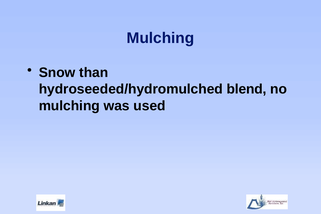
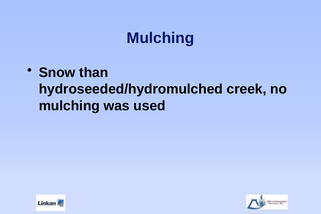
blend: blend -> creek
